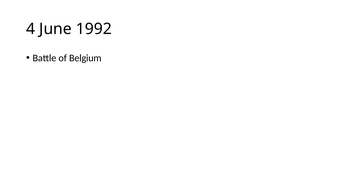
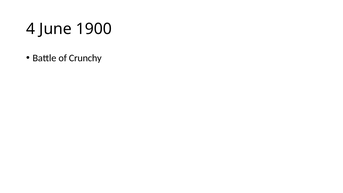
1992: 1992 -> 1900
Belgium: Belgium -> Crunchy
